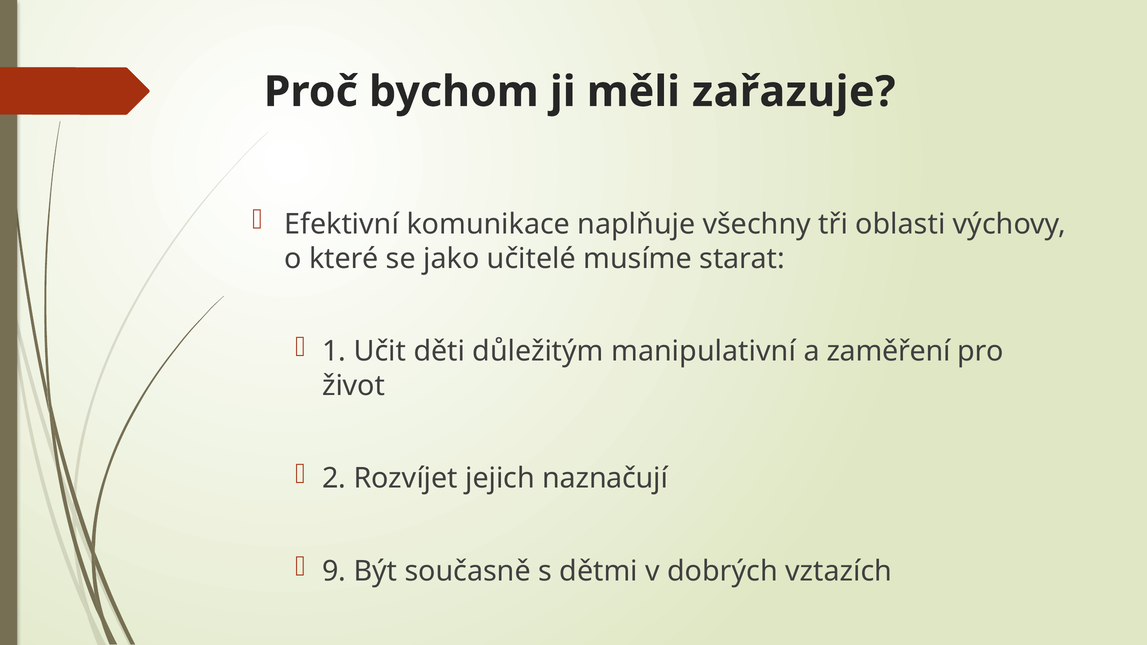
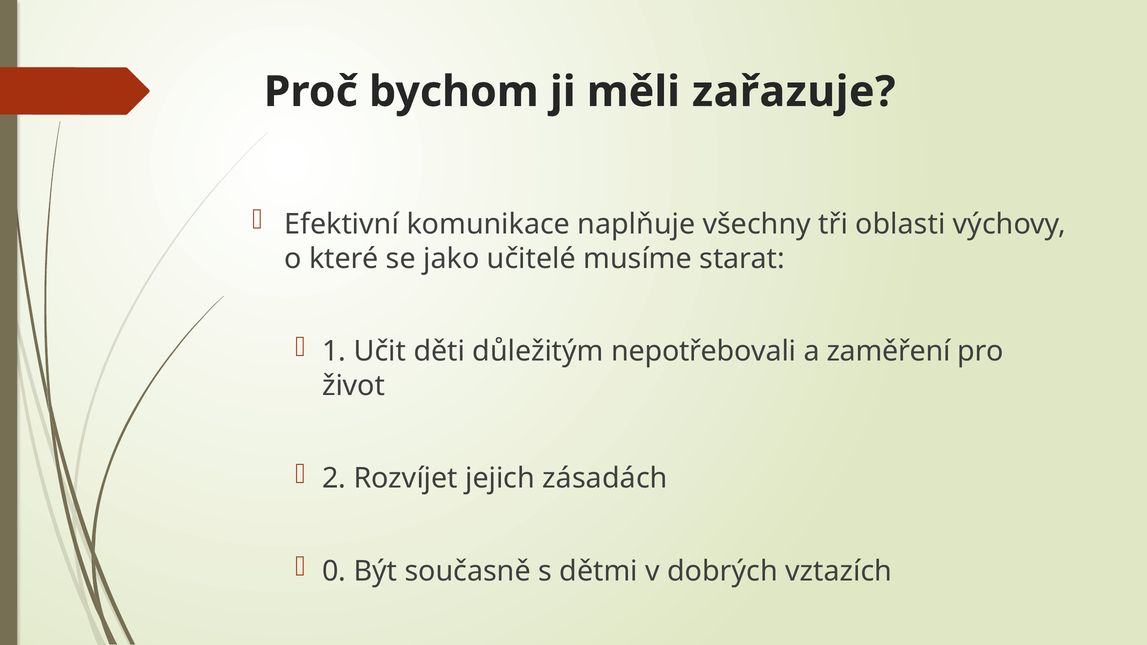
manipulativní: manipulativní -> nepotřebovali
naznačují: naznačují -> zásadách
9: 9 -> 0
